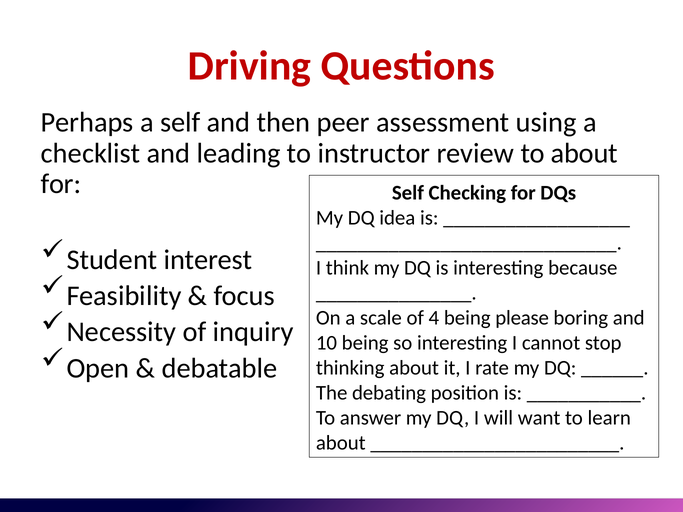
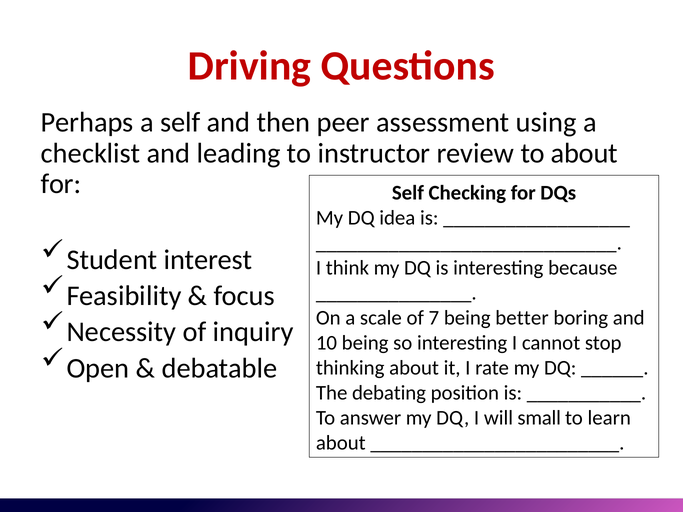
4: 4 -> 7
please: please -> better
want: want -> small
